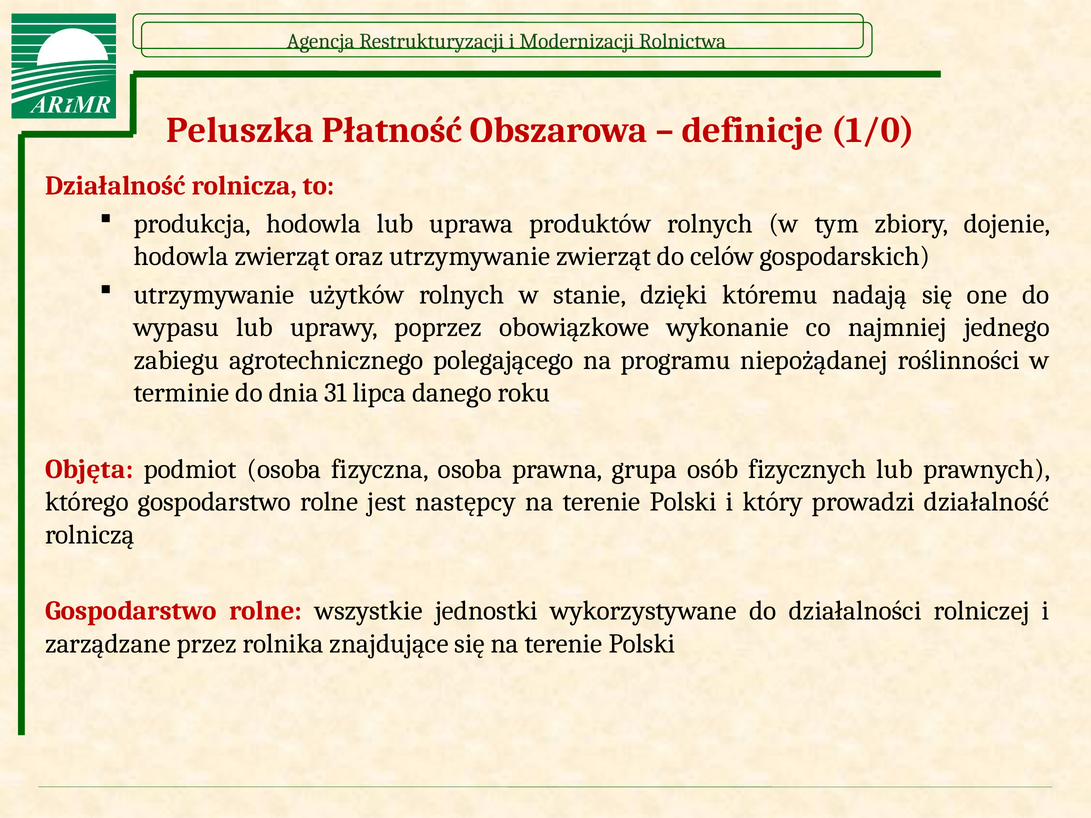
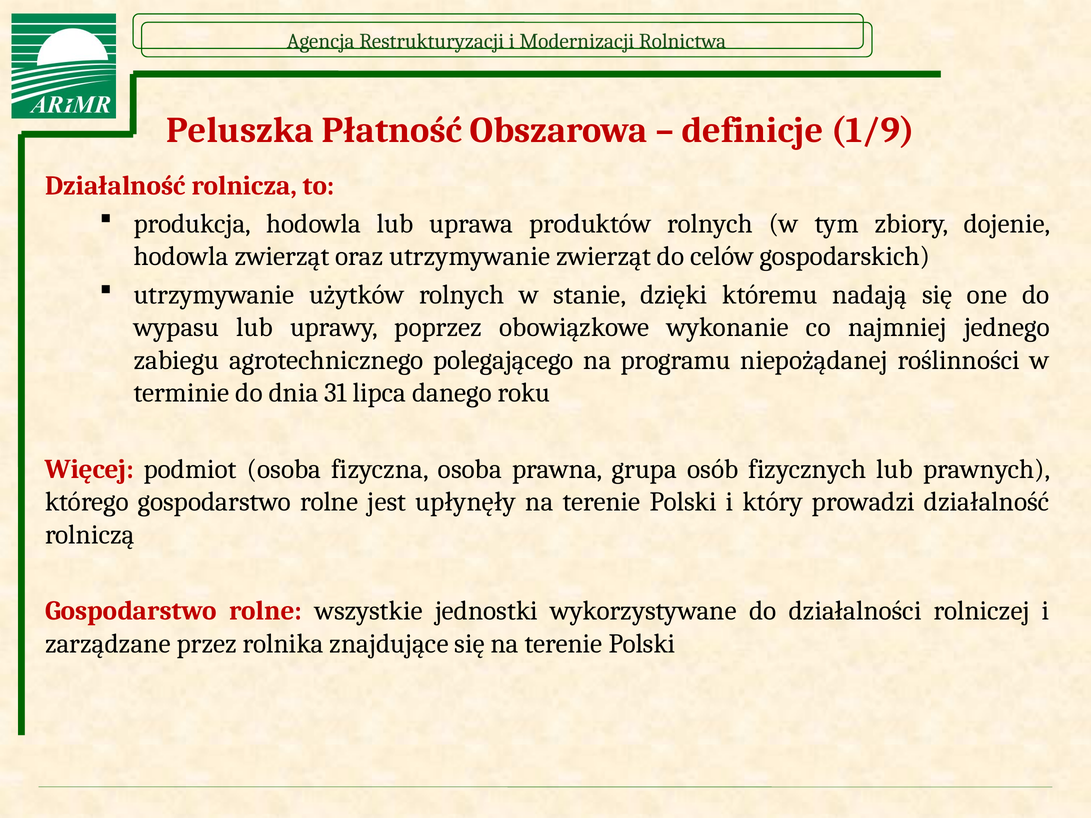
1/0: 1/0 -> 1/9
Objęta: Objęta -> Więcej
następcy: następcy -> upłynęły
